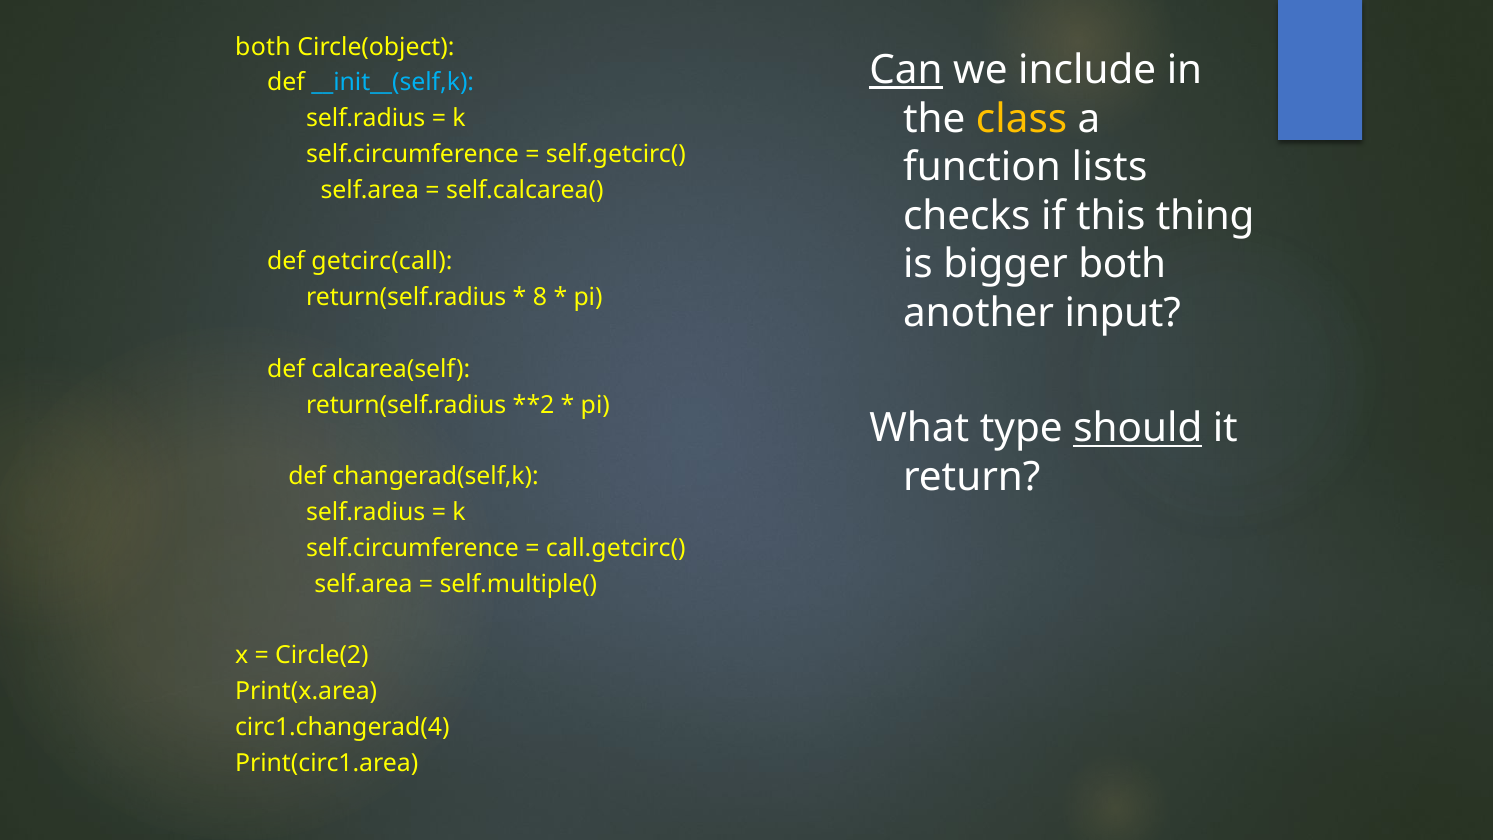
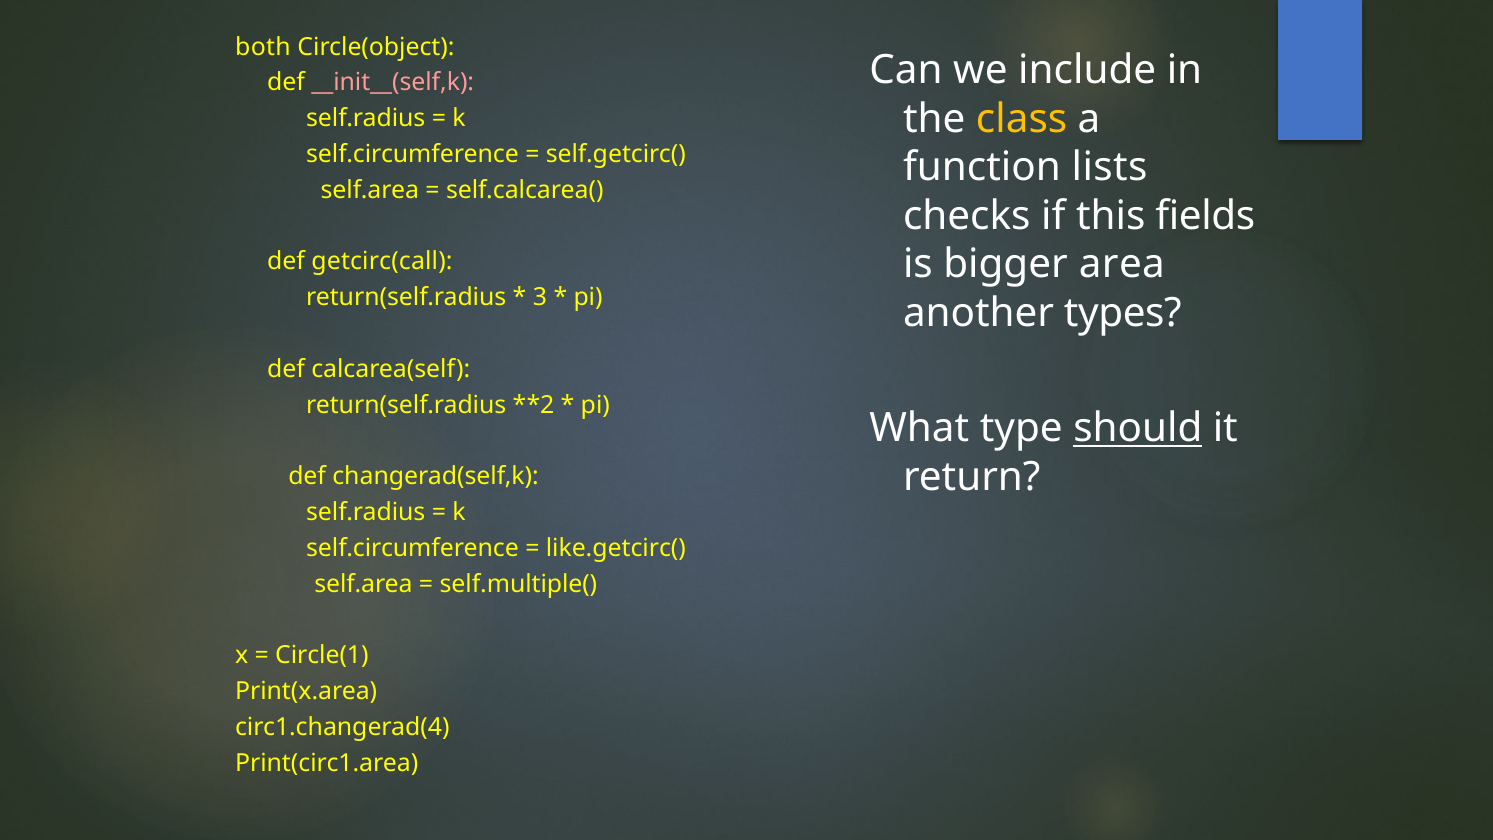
Can underline: present -> none
__init__(self,k colour: light blue -> pink
thing: thing -> fields
bigger both: both -> area
8: 8 -> 3
input: input -> types
call.getcirc(: call.getcirc( -> like.getcirc(
Circle(2: Circle(2 -> Circle(1
